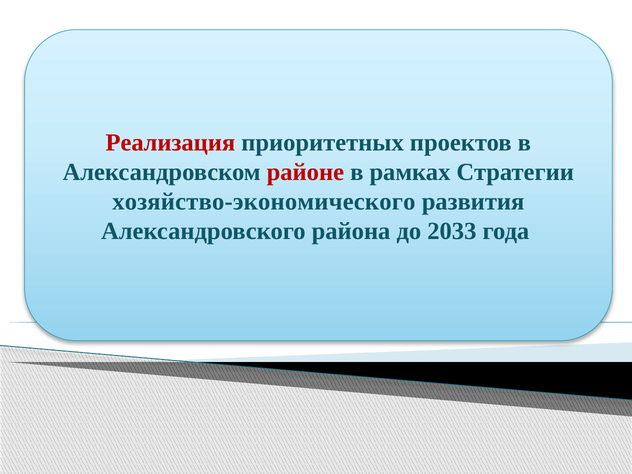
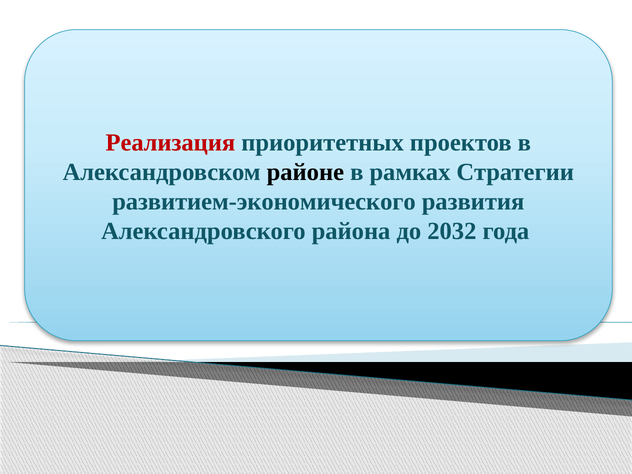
районе colour: red -> black
хозяйство-экономического: хозяйство-экономического -> развитием-экономического
2033: 2033 -> 2032
